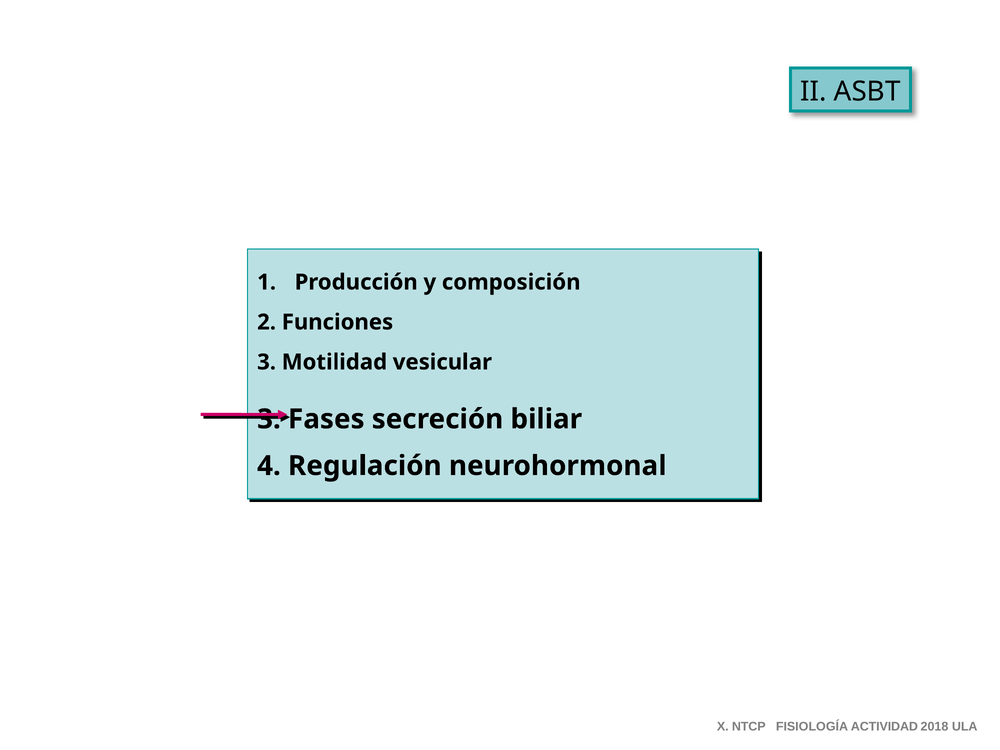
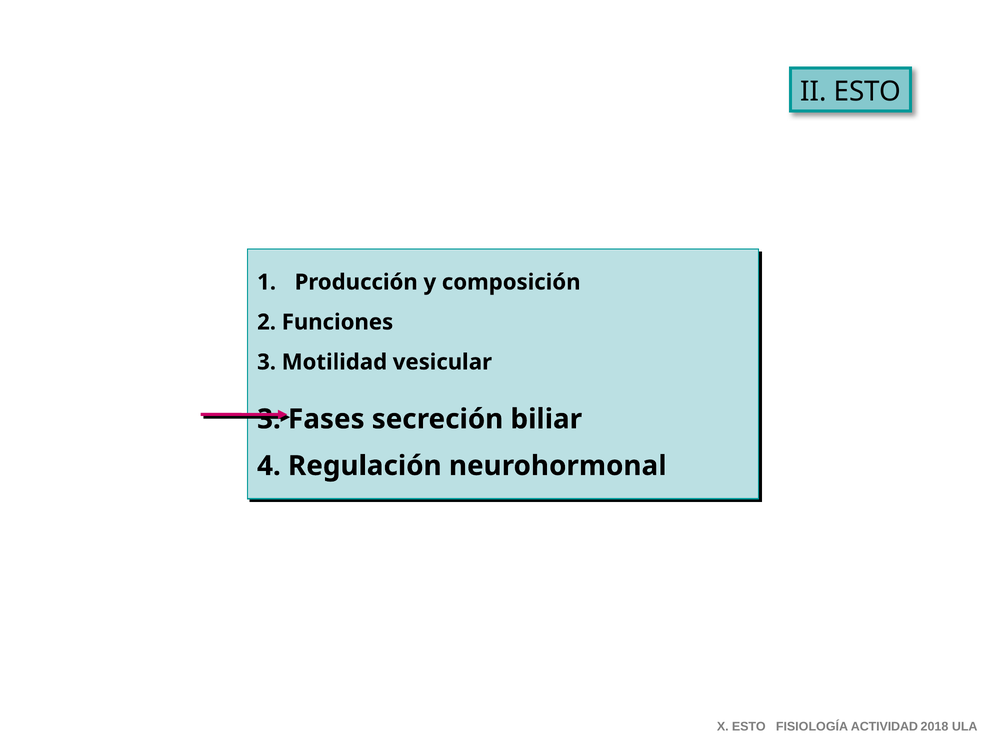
II ASBT: ASBT -> ESTO
X NTCP: NTCP -> ESTO
